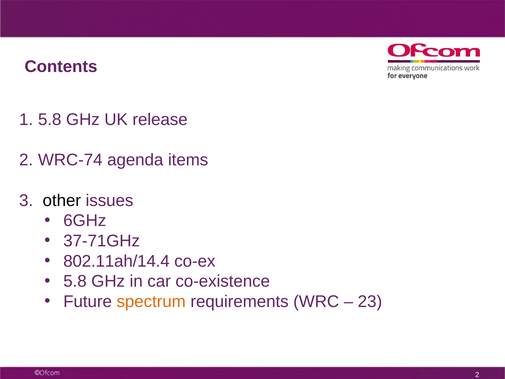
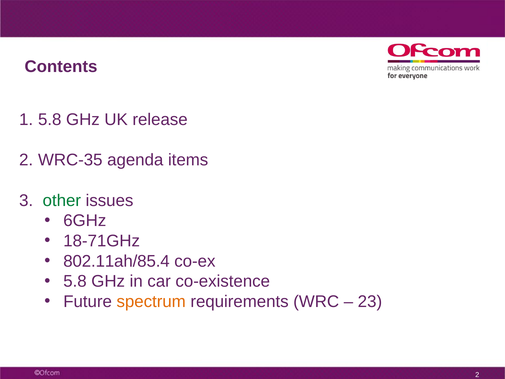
WRC-74: WRC-74 -> WRC-35
other colour: black -> green
37-71GHz: 37-71GHz -> 18-71GHz
802.11ah/14.4: 802.11ah/14.4 -> 802.11ah/85.4
